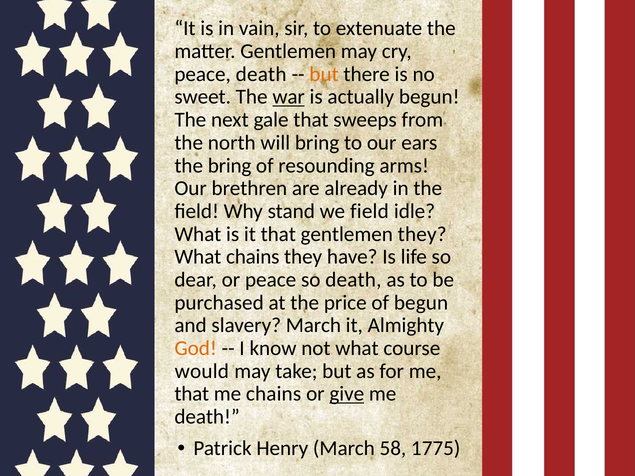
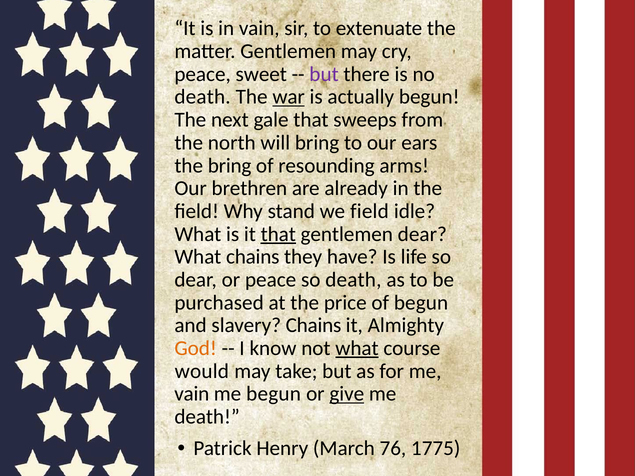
peace death: death -> sweet
but at (324, 74) colour: orange -> purple
sweet at (203, 97): sweet -> death
that at (278, 234) underline: none -> present
gentlemen they: they -> dear
slavery March: March -> Chains
what at (357, 348) underline: none -> present
that at (192, 394): that -> vain
me chains: chains -> begun
58: 58 -> 76
